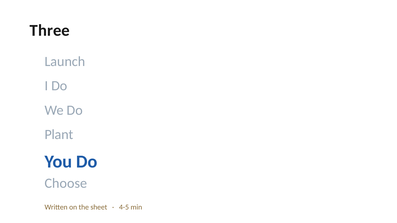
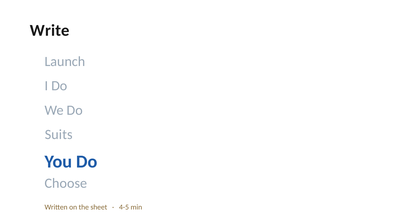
Three: Three -> Write
Plant: Plant -> Suits
